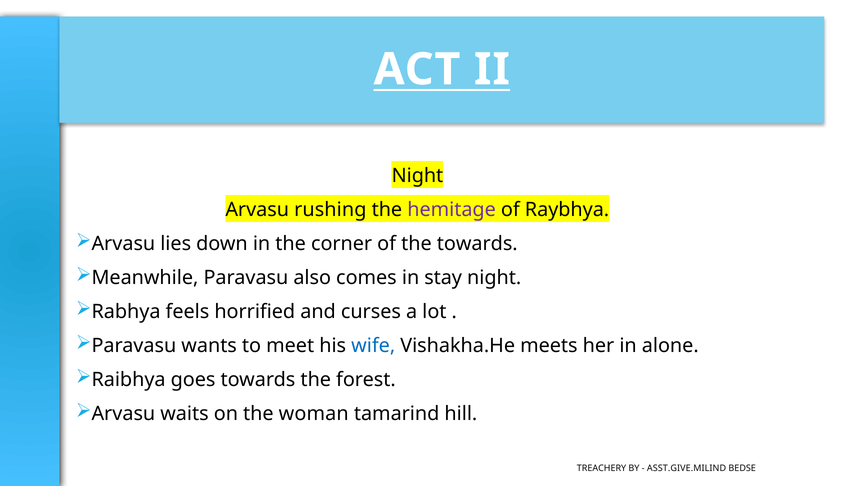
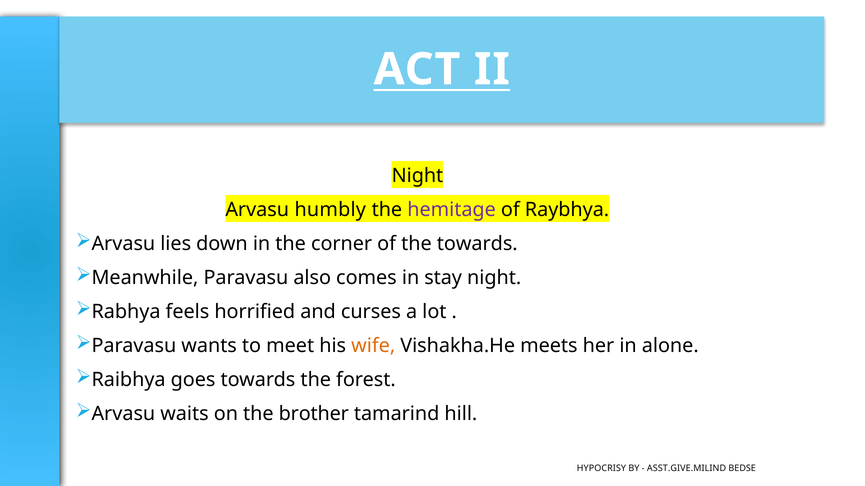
rushing: rushing -> humbly
wife colour: blue -> orange
woman: woman -> brother
TREACHERY: TREACHERY -> HYPOCRISY
